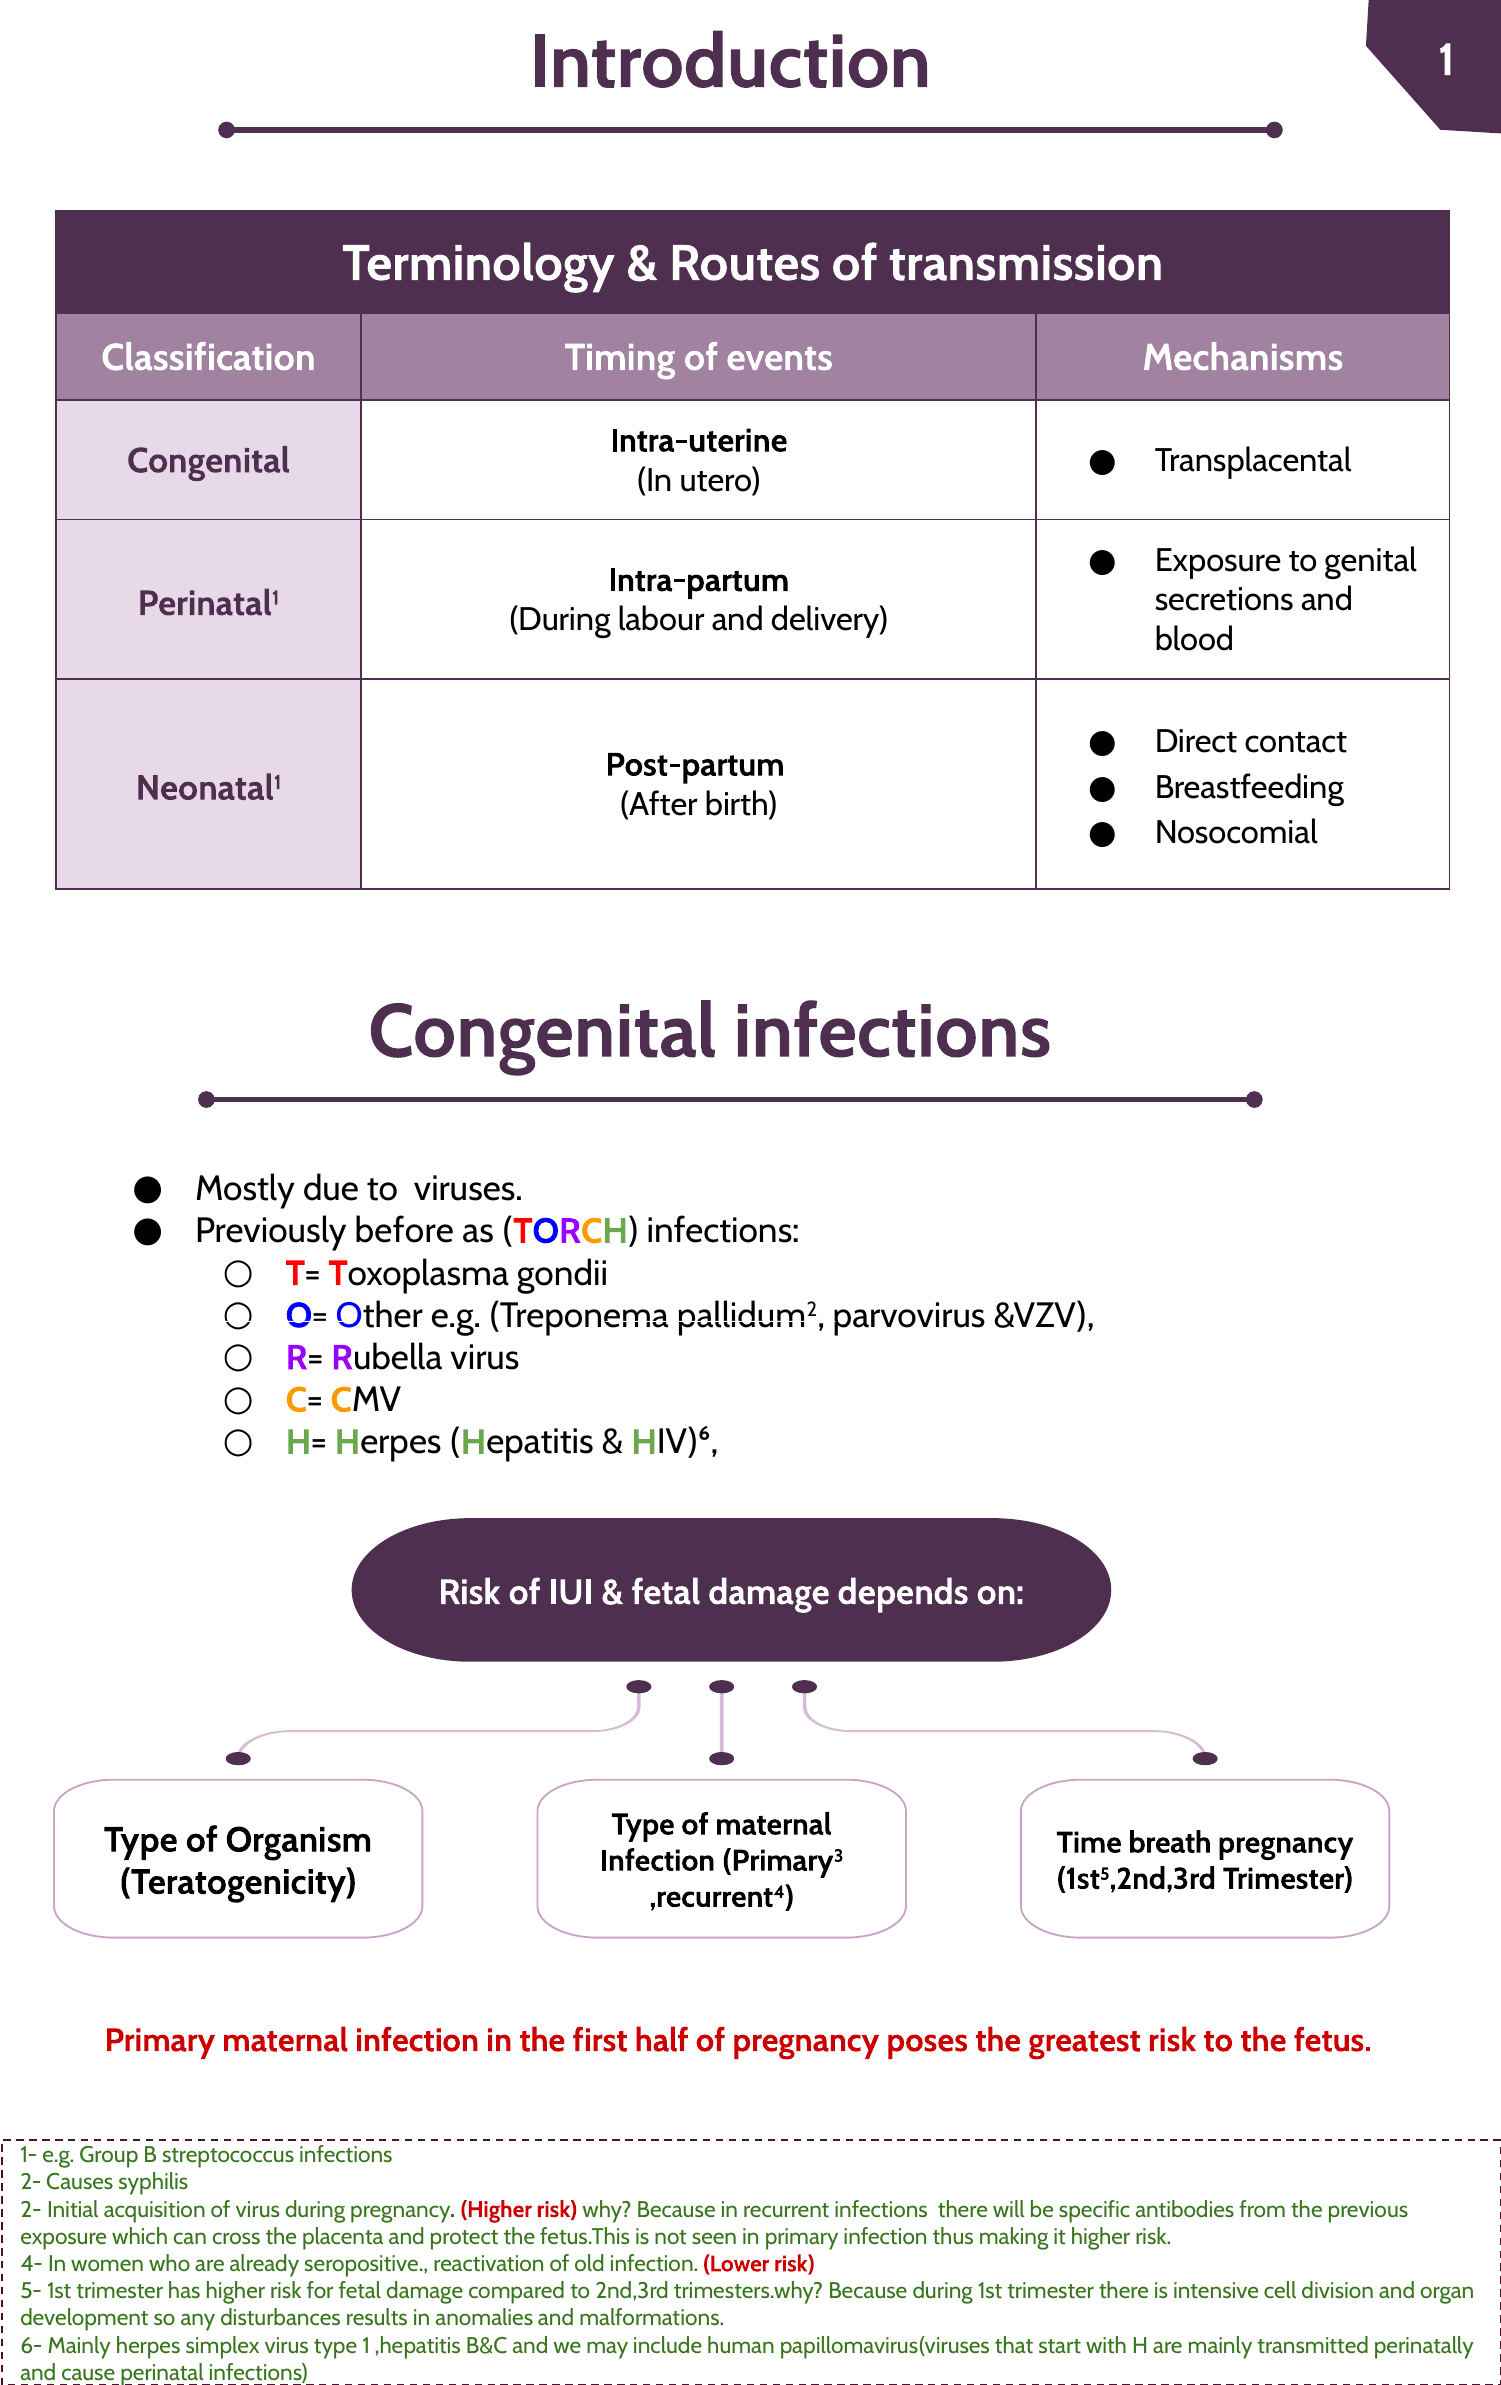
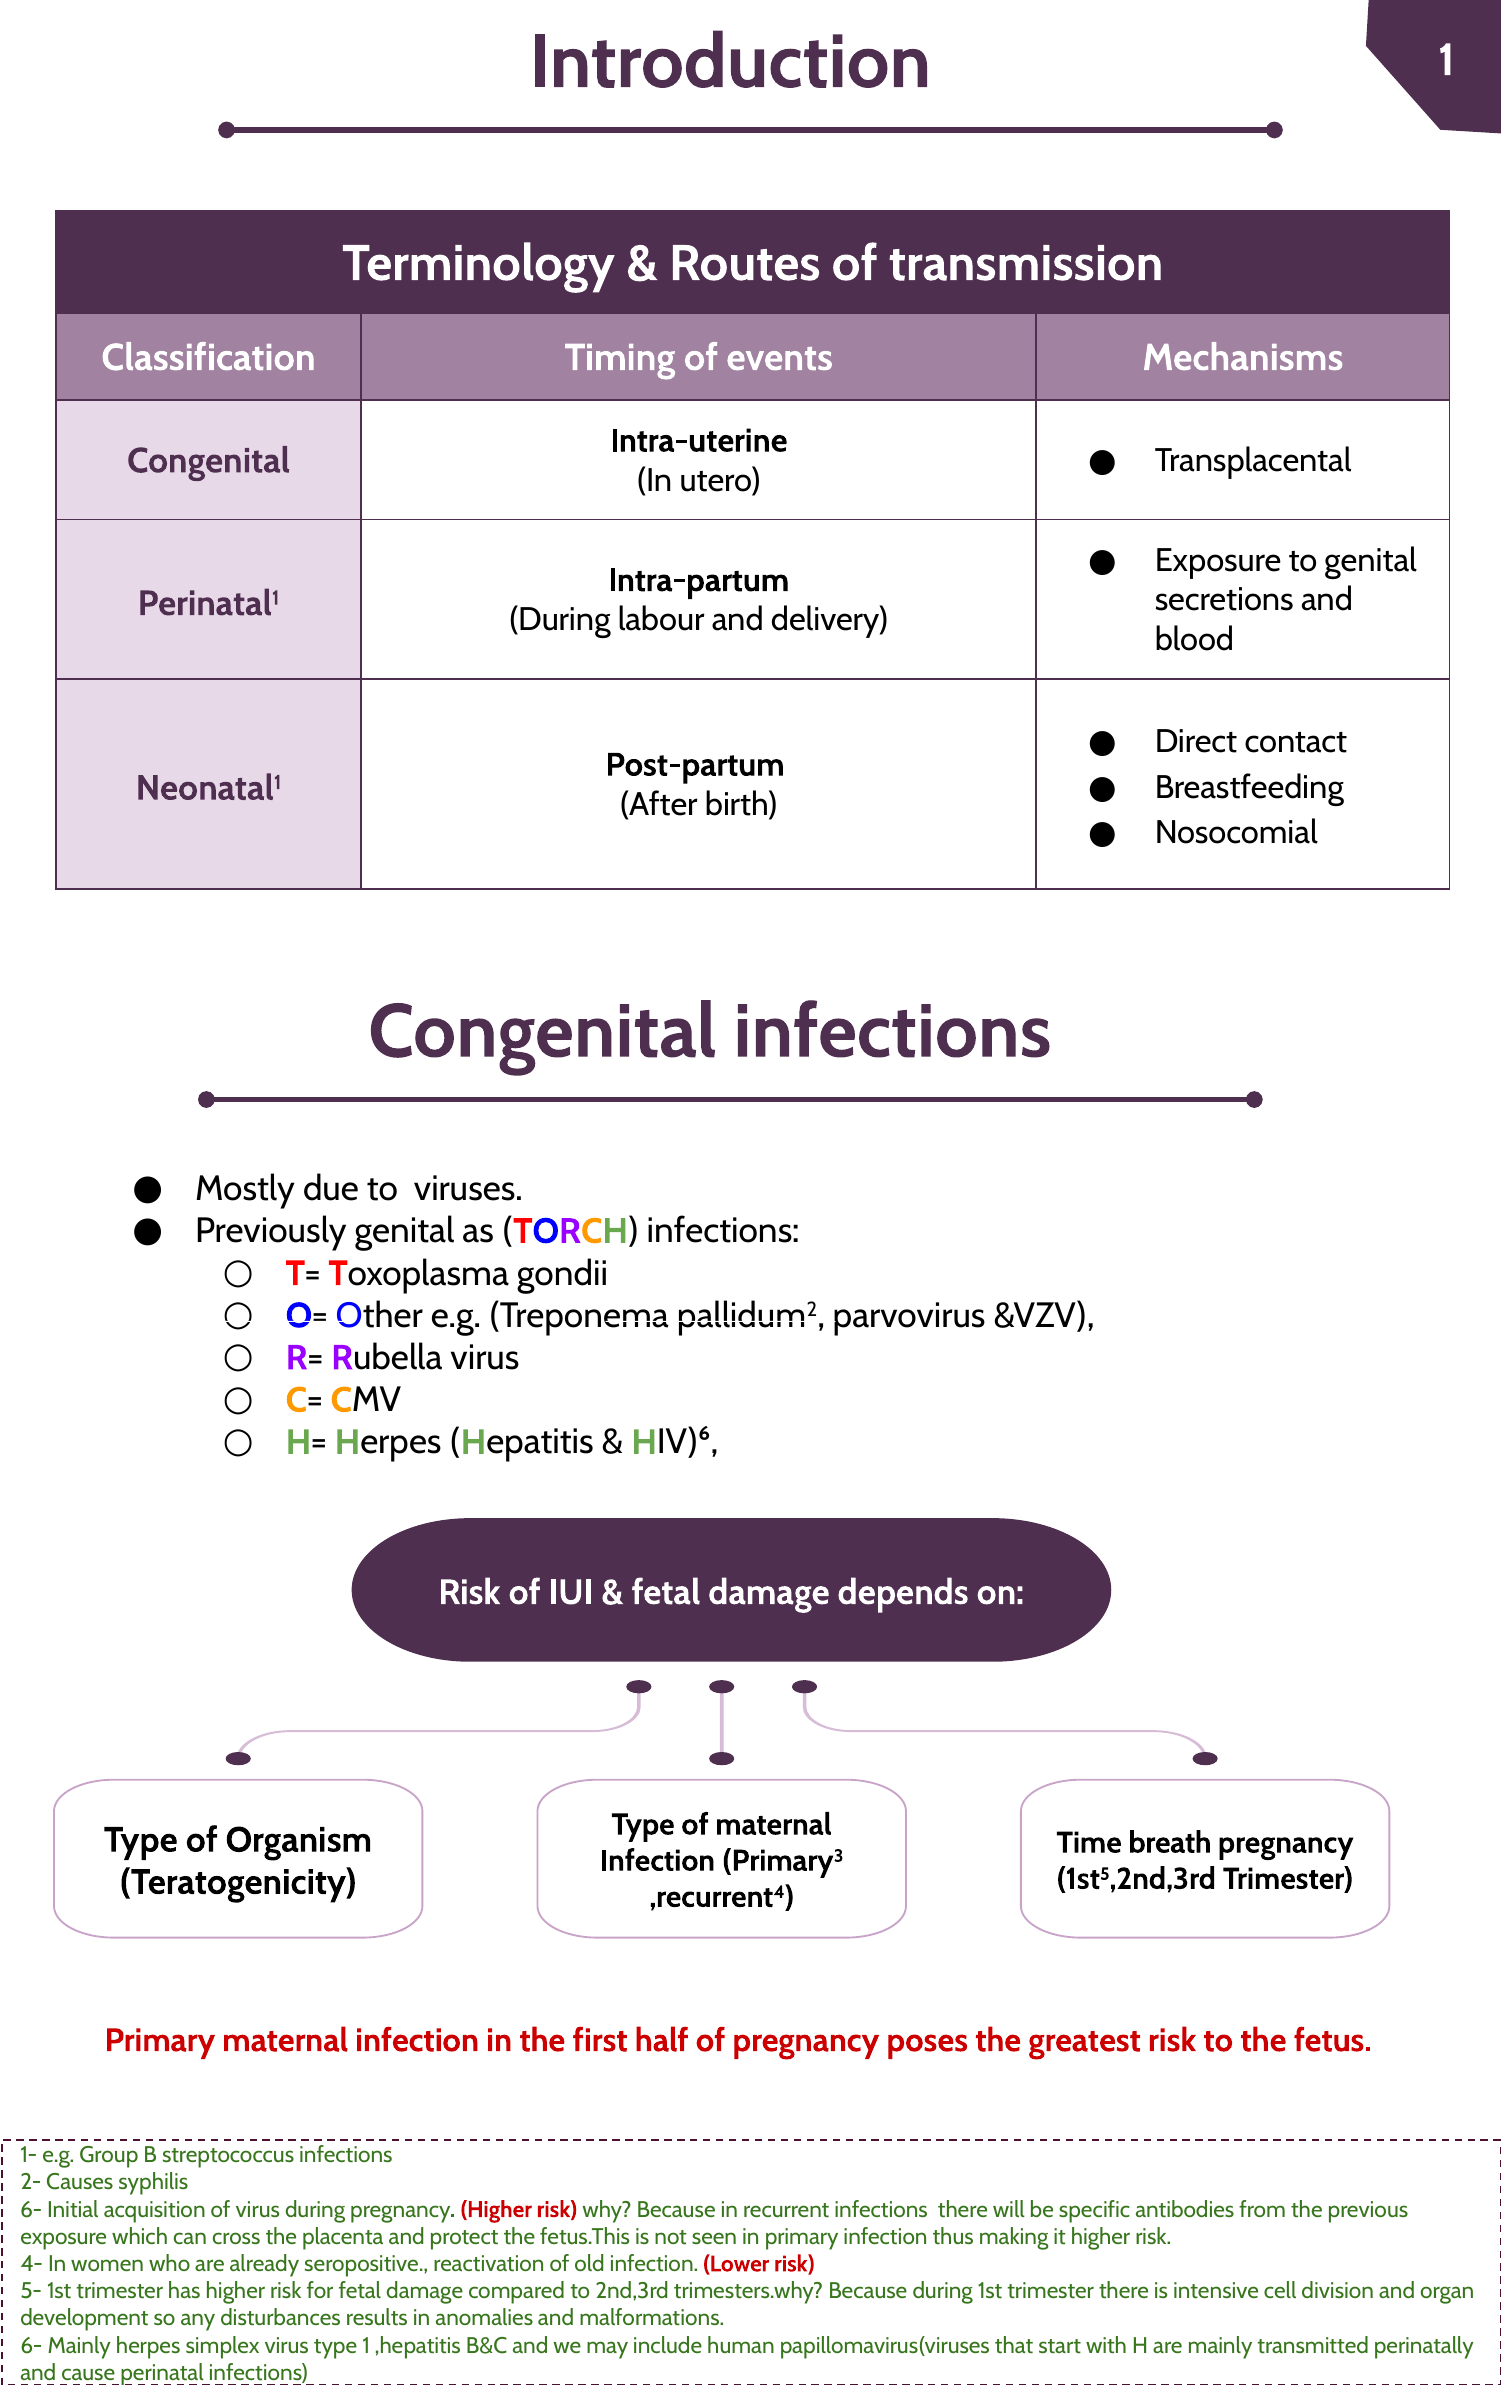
Previously before: before -> genital
2- at (31, 2210): 2- -> 6-
